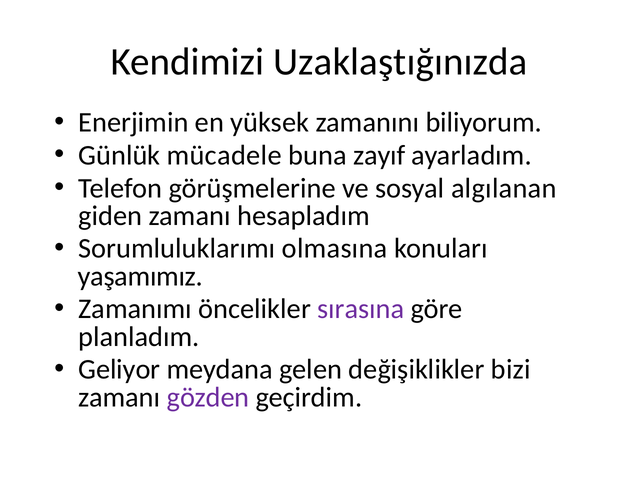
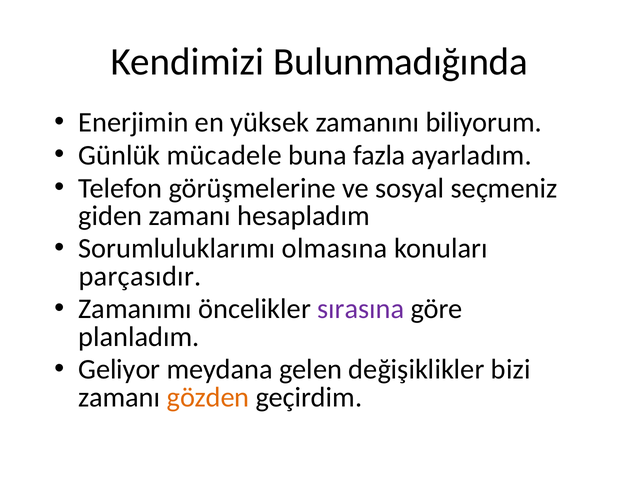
Uzaklaştığınızda: Uzaklaştığınızda -> Bulunmadığında
zayıf: zayıf -> fazla
algılanan: algılanan -> seçmeniz
yaşamımız: yaşamımız -> parçasıdır
gözden colour: purple -> orange
